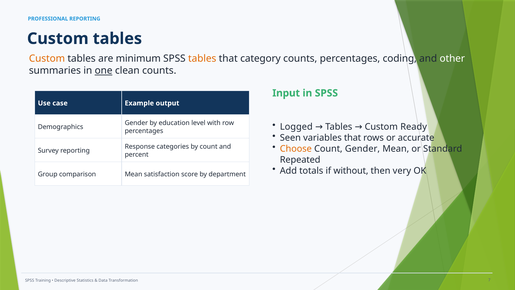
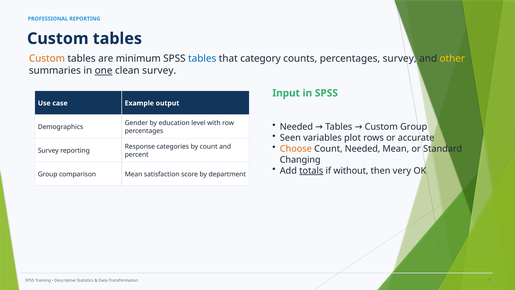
tables at (202, 59) colour: orange -> blue
counts percentages coding: coding -> survey
other colour: white -> yellow
clean counts: counts -> survey
Logged at (296, 127): Logged -> Needed
Custom Ready: Ready -> Group
variables that: that -> plot
Count Gender: Gender -> Needed
Repeated: Repeated -> Changing
totals underline: none -> present
